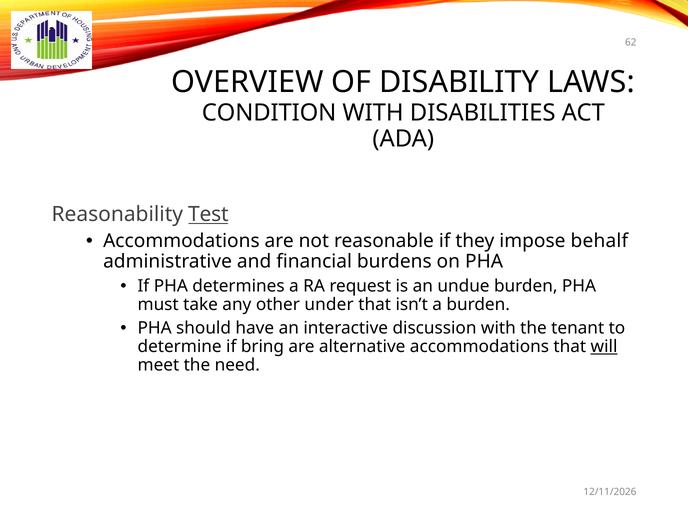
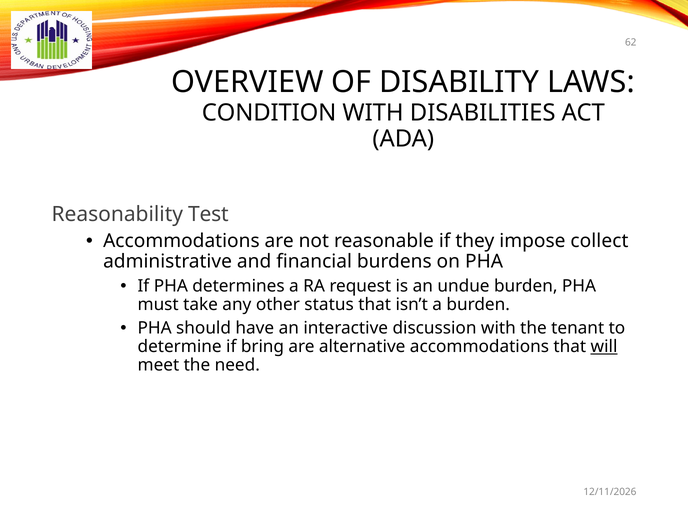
Test underline: present -> none
behalf: behalf -> collect
under: under -> status
